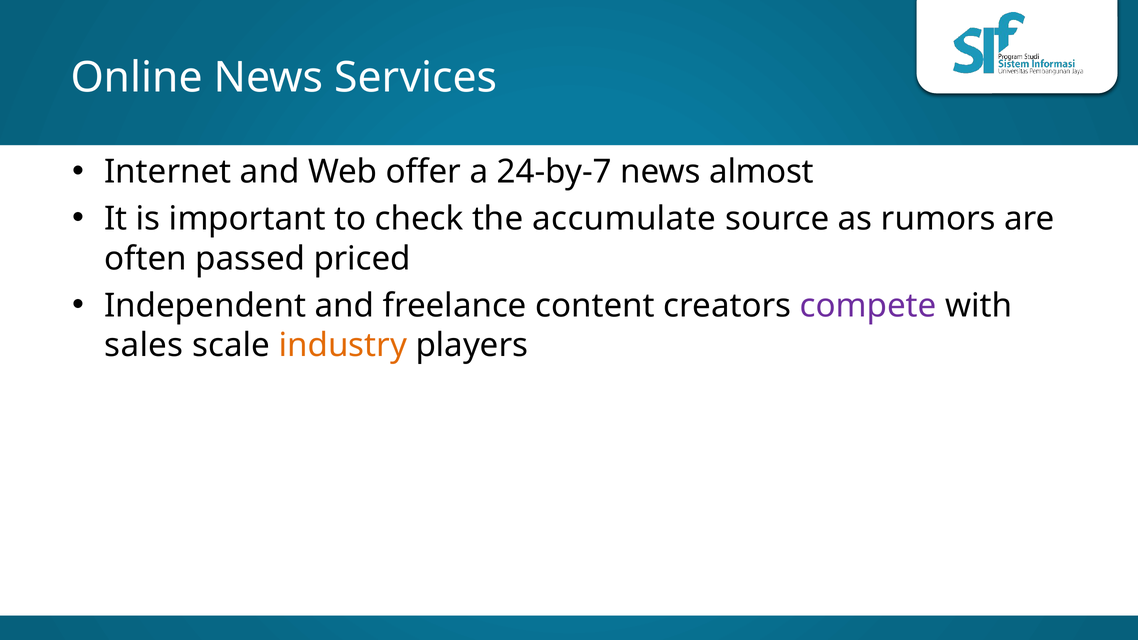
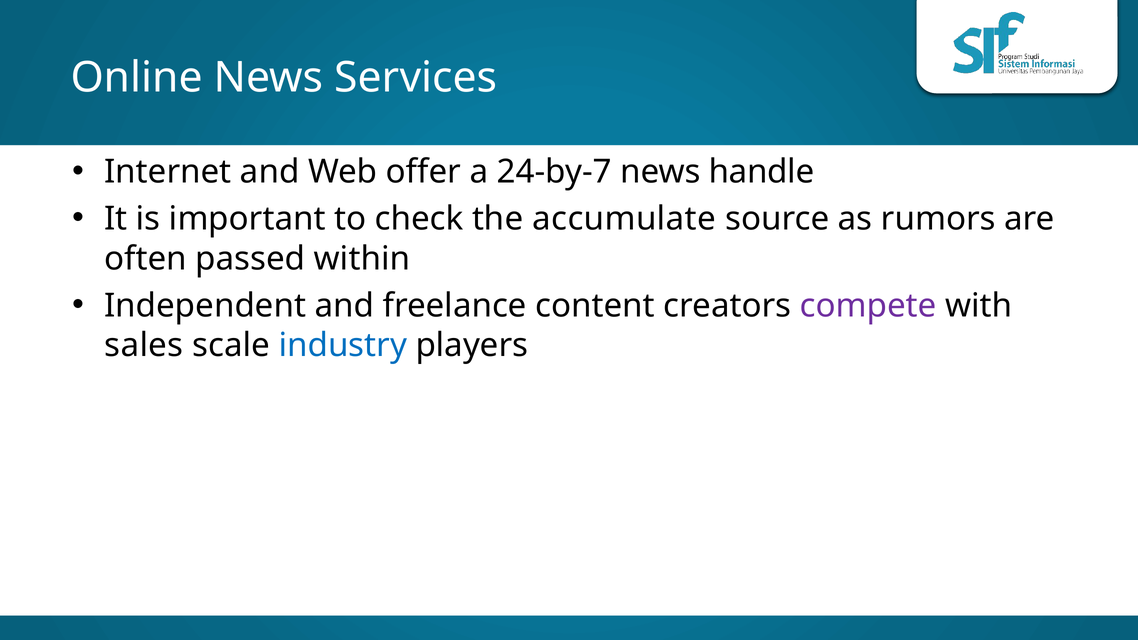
almost: almost -> handle
priced: priced -> within
industry colour: orange -> blue
